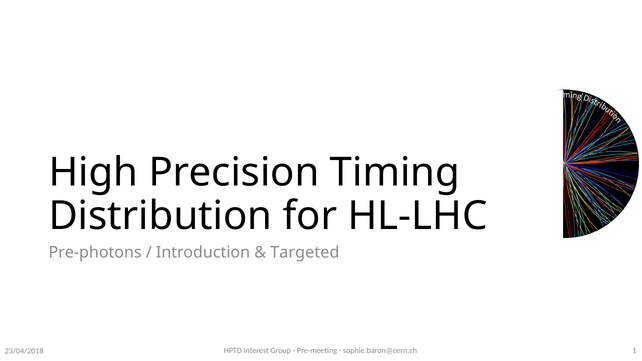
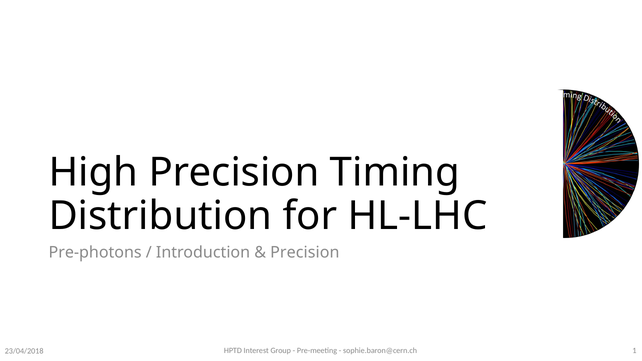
Targeted at (305, 253): Targeted -> Precision
